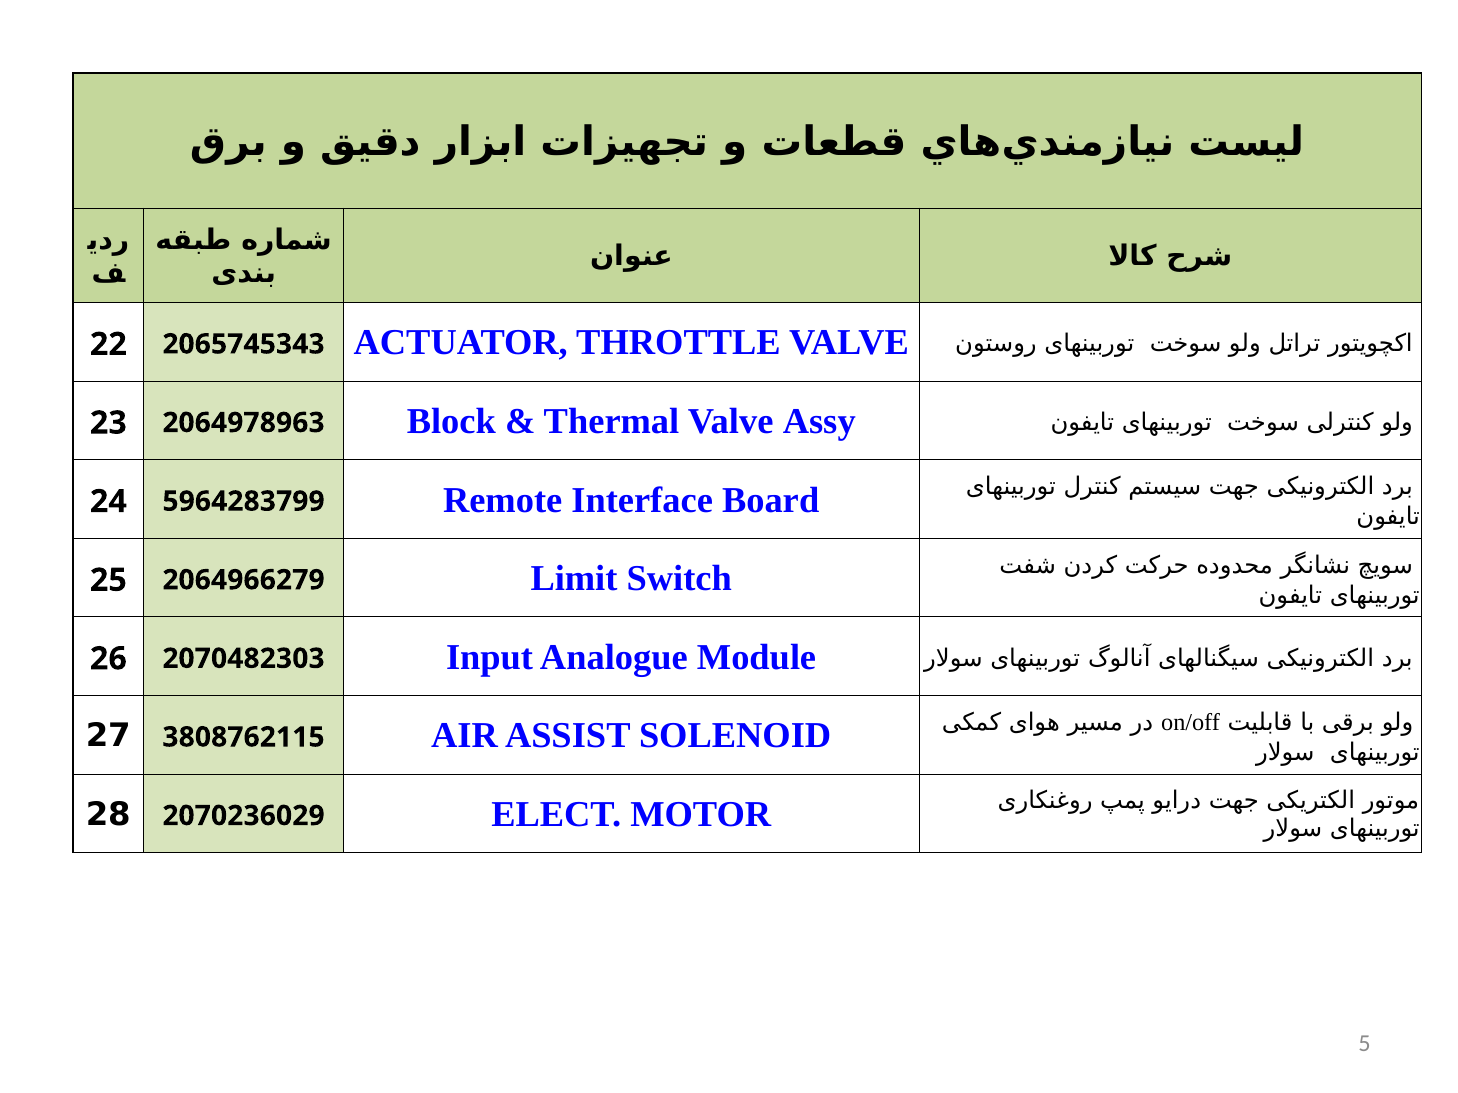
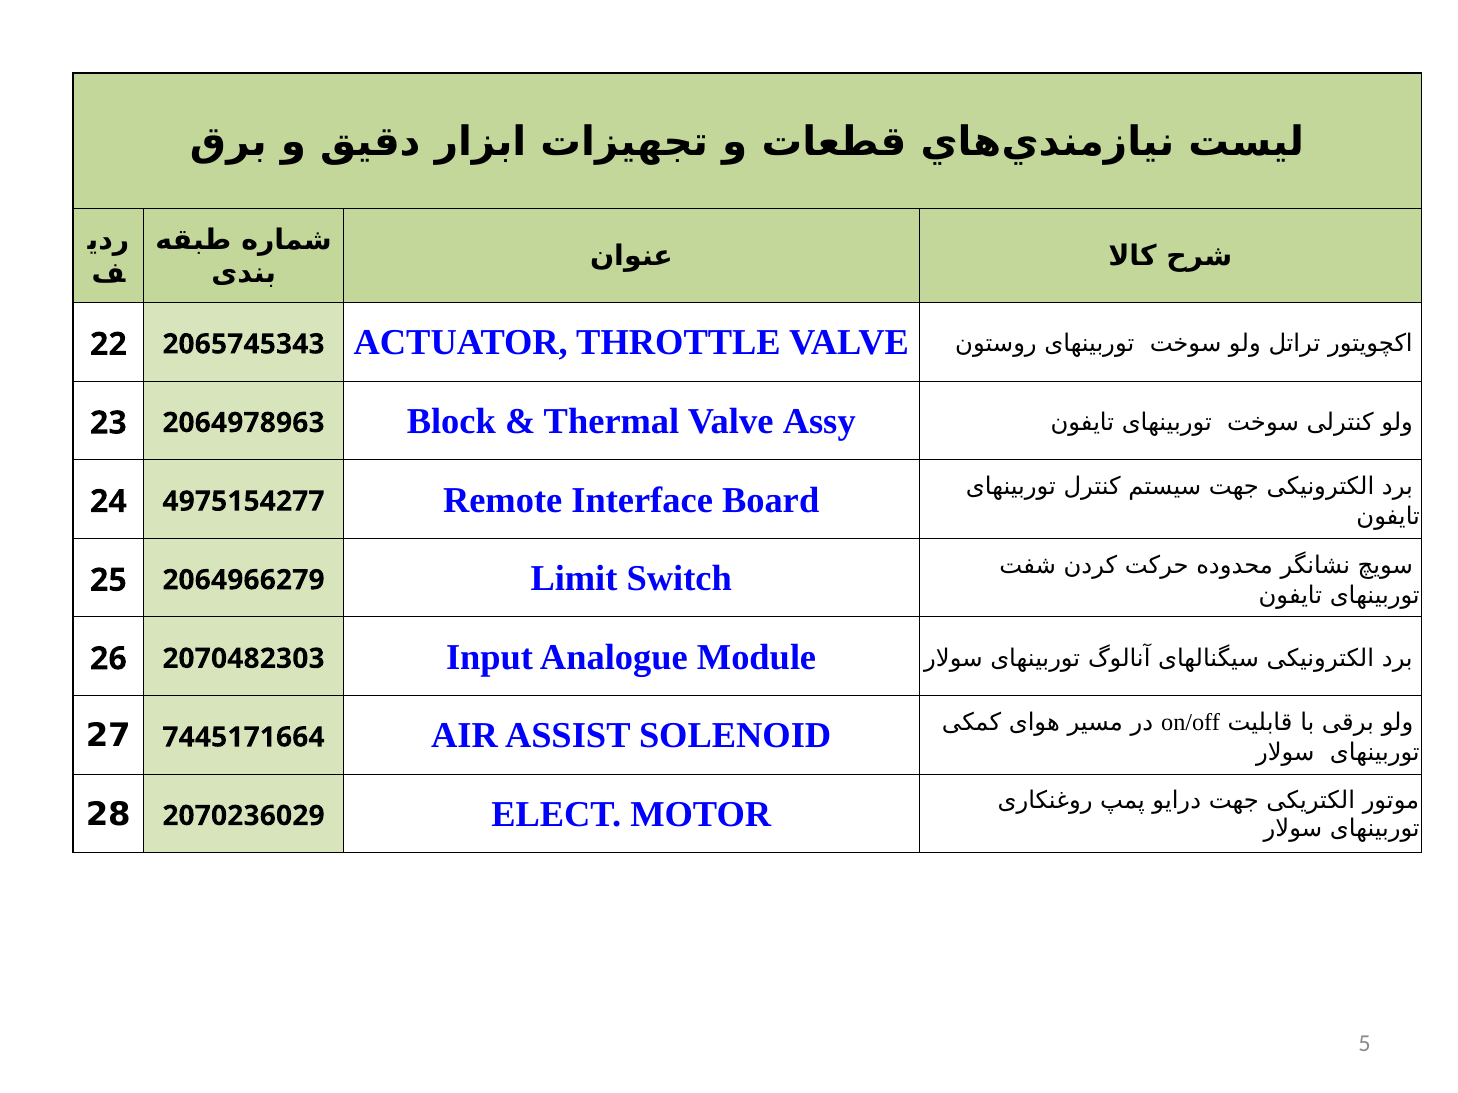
5964283799: 5964283799 -> 4975154277
3808762115: 3808762115 -> 7445171664
